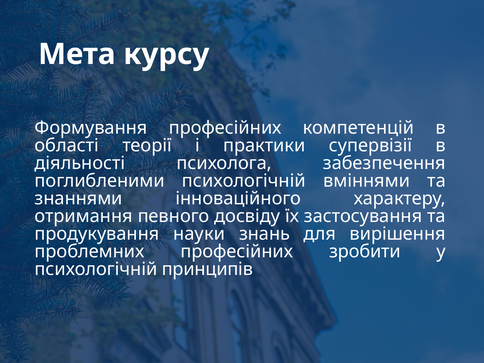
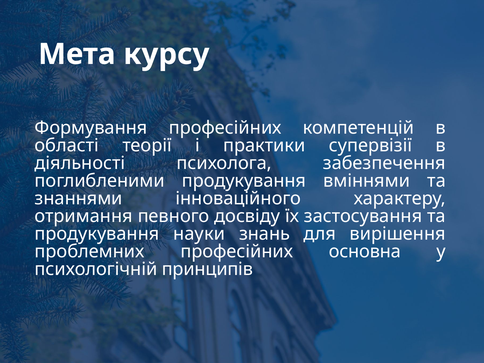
поглибленими психологічній: психологічній -> продукування
зробити: зробити -> основна
